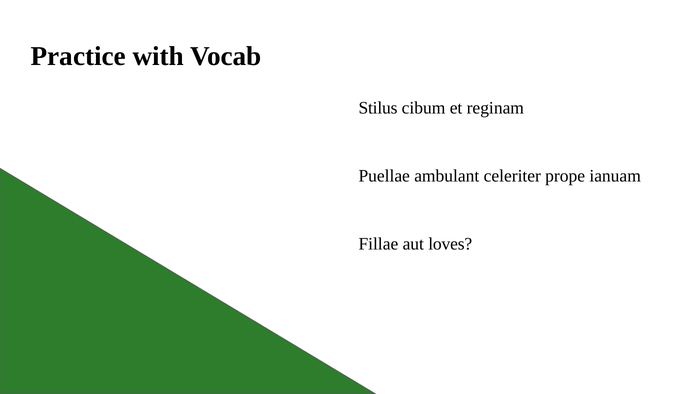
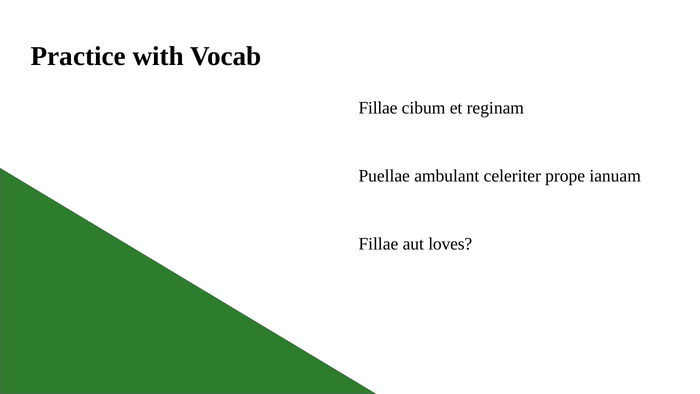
Stilus at (378, 108): Stilus -> Fillae
